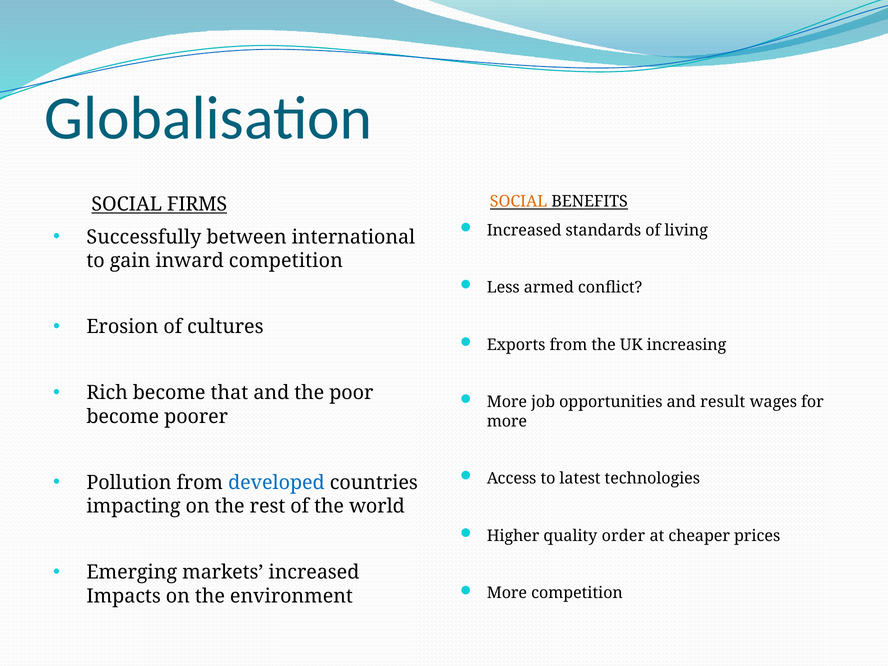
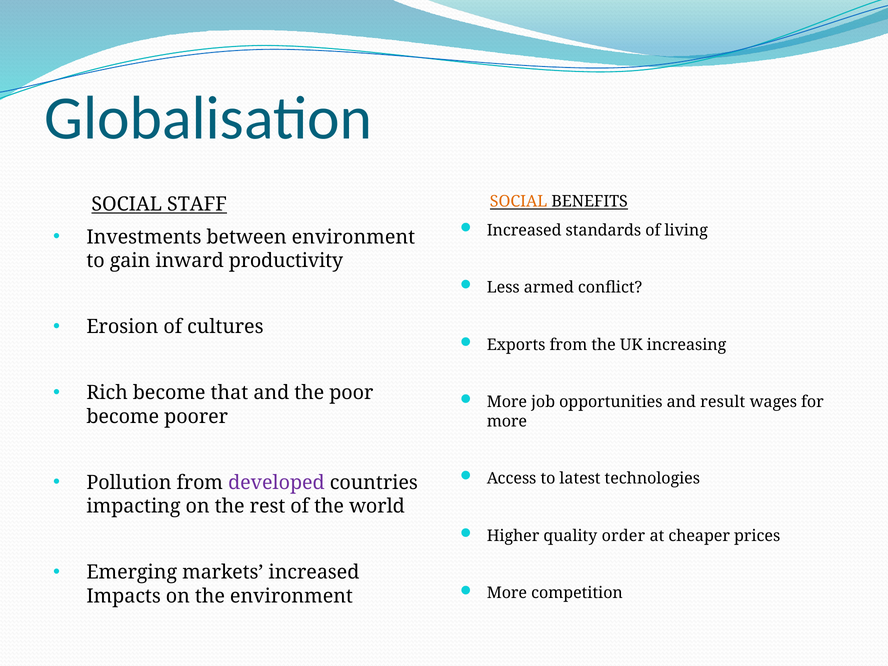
FIRMS: FIRMS -> STAFF
Successfully: Successfully -> Investments
between international: international -> environment
inward competition: competition -> productivity
developed colour: blue -> purple
